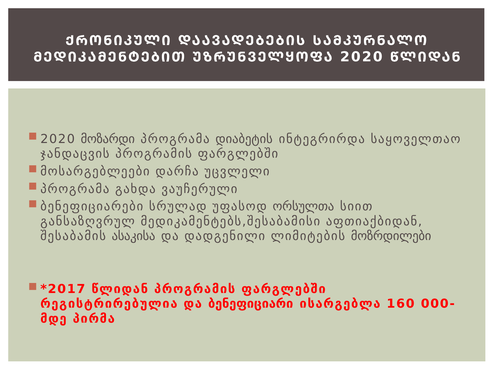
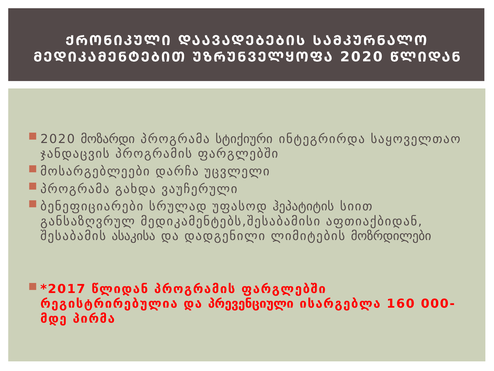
დიაბეტის: დიაბეტის -> სტიქიური
ორსულთა: ორსულთა -> ჰეპატიტის
ბენეფიციარი: ბენეფიციარი -> პრევენციული
